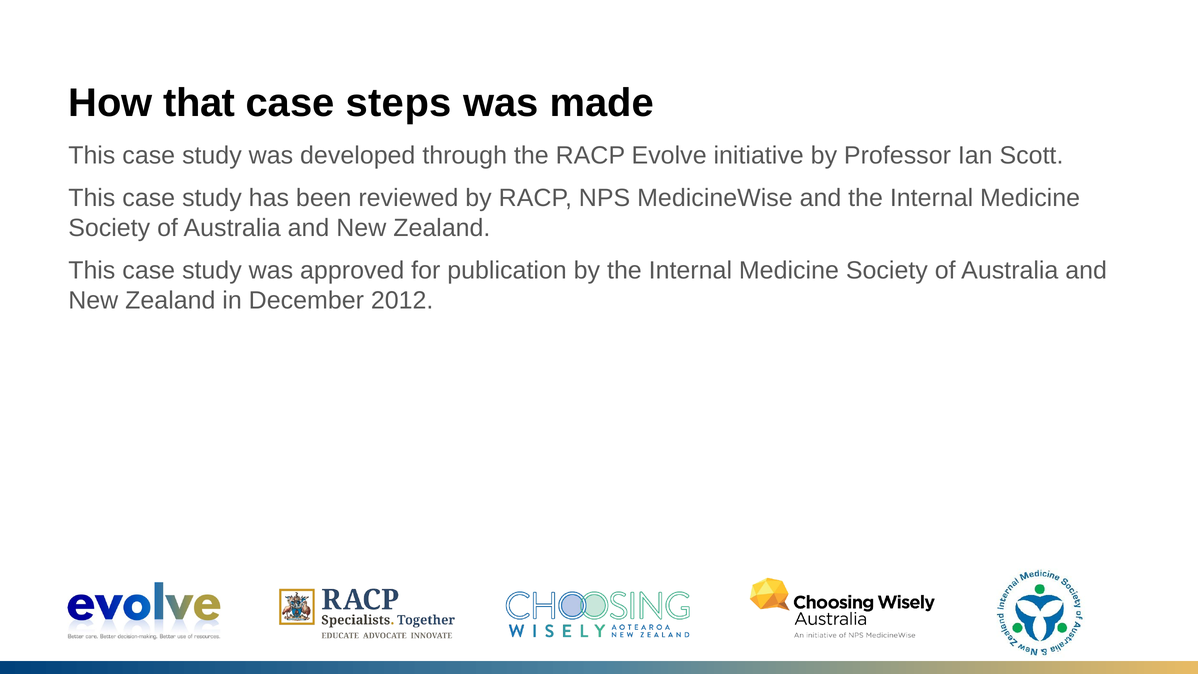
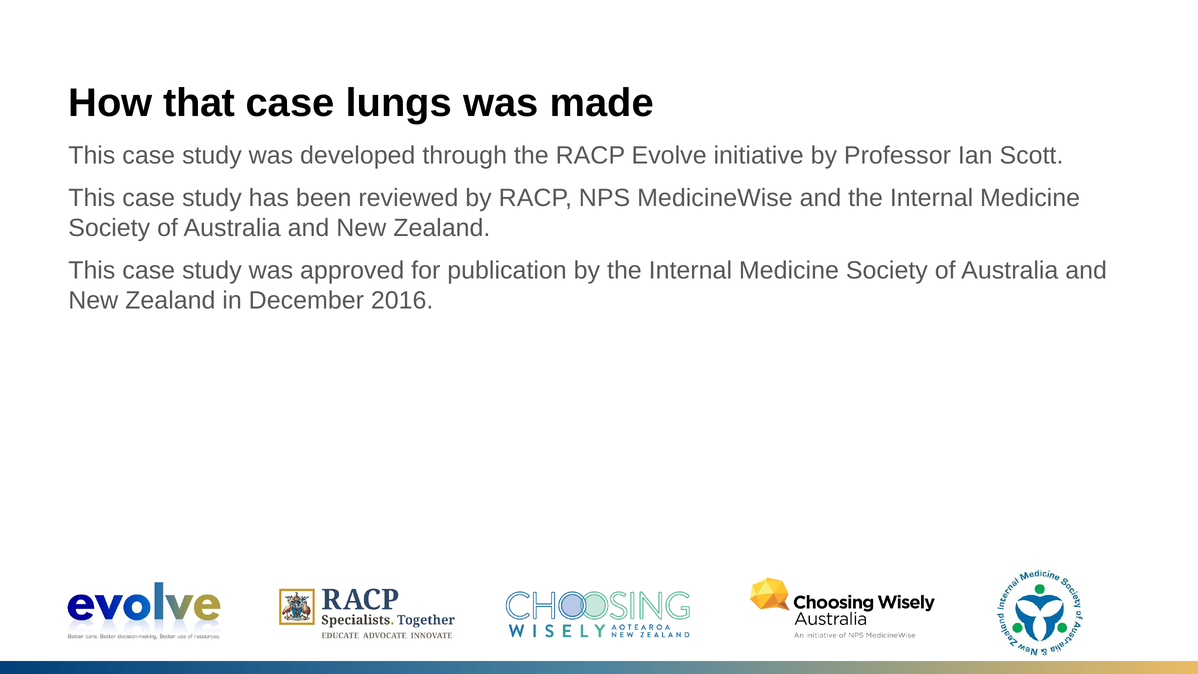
steps: steps -> lungs
2012: 2012 -> 2016
